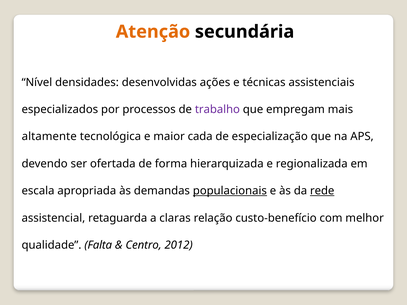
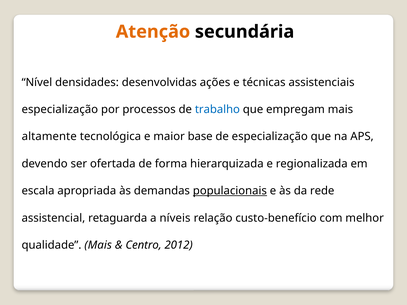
especializados at (60, 110): especializados -> especialização
trabalho colour: purple -> blue
cada: cada -> base
rede underline: present -> none
claras: claras -> níveis
qualidade Falta: Falta -> Mais
